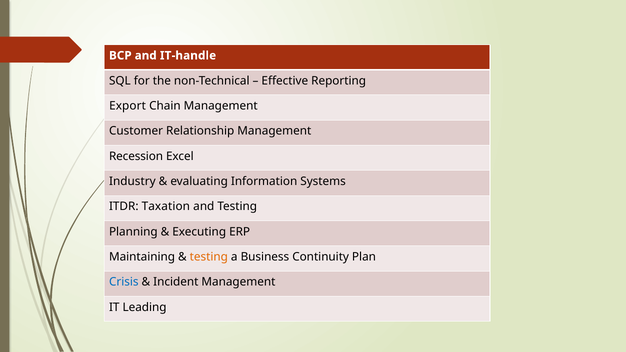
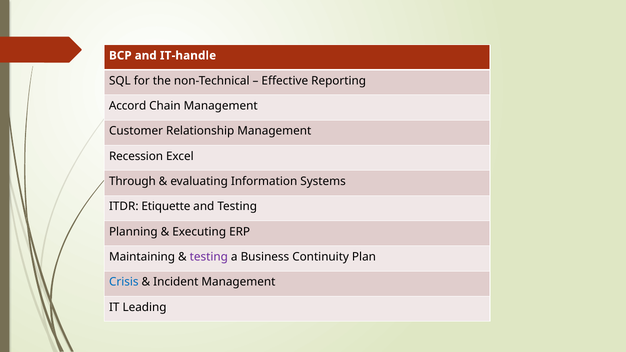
Export: Export -> Accord
Industry: Industry -> Through
Taxation: Taxation -> Etiquette
testing at (209, 257) colour: orange -> purple
